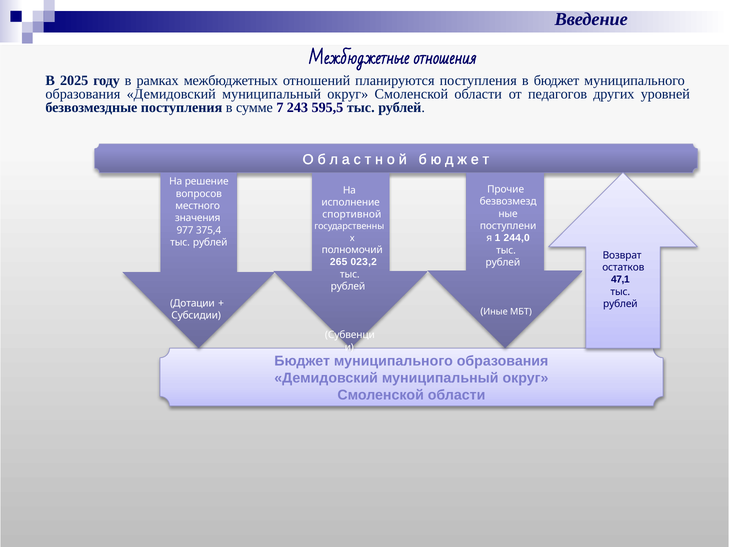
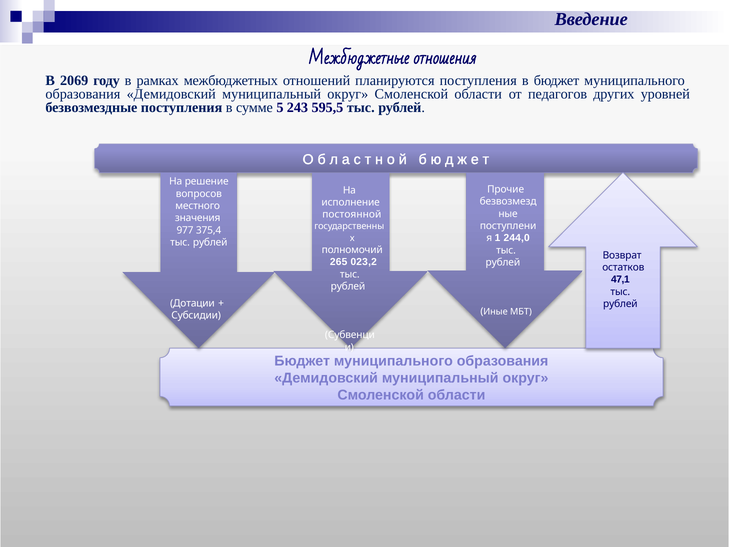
2025: 2025 -> 2069
7: 7 -> 5
спортивной: спортивной -> постоянной
